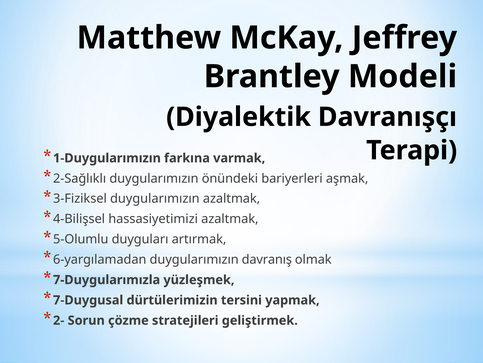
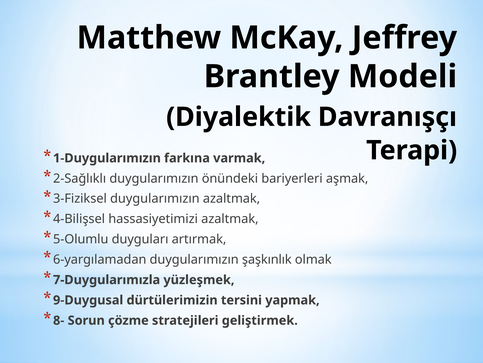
davranış: davranış -> şaşkınlık
7-Duygusal: 7-Duygusal -> 9-Duygusal
2-: 2- -> 8-
